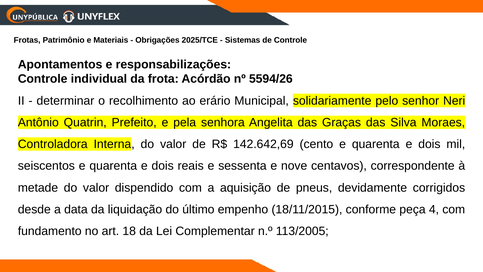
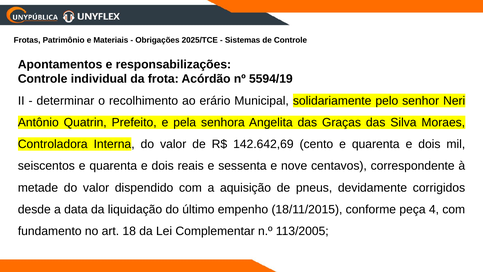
5594/26: 5594/26 -> 5594/19
